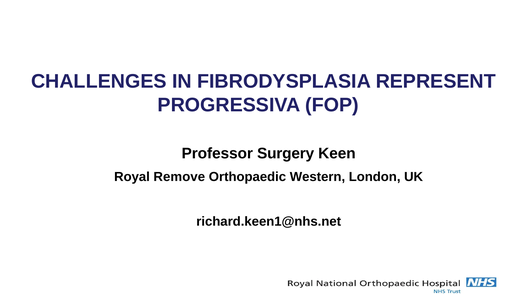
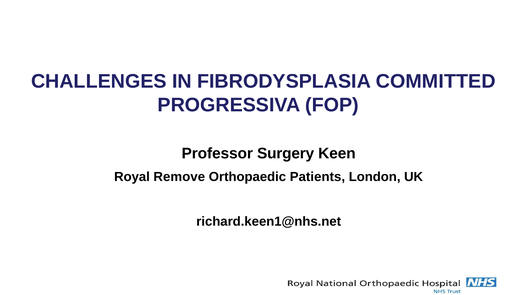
REPRESENT: REPRESENT -> COMMITTED
Western: Western -> Patients
